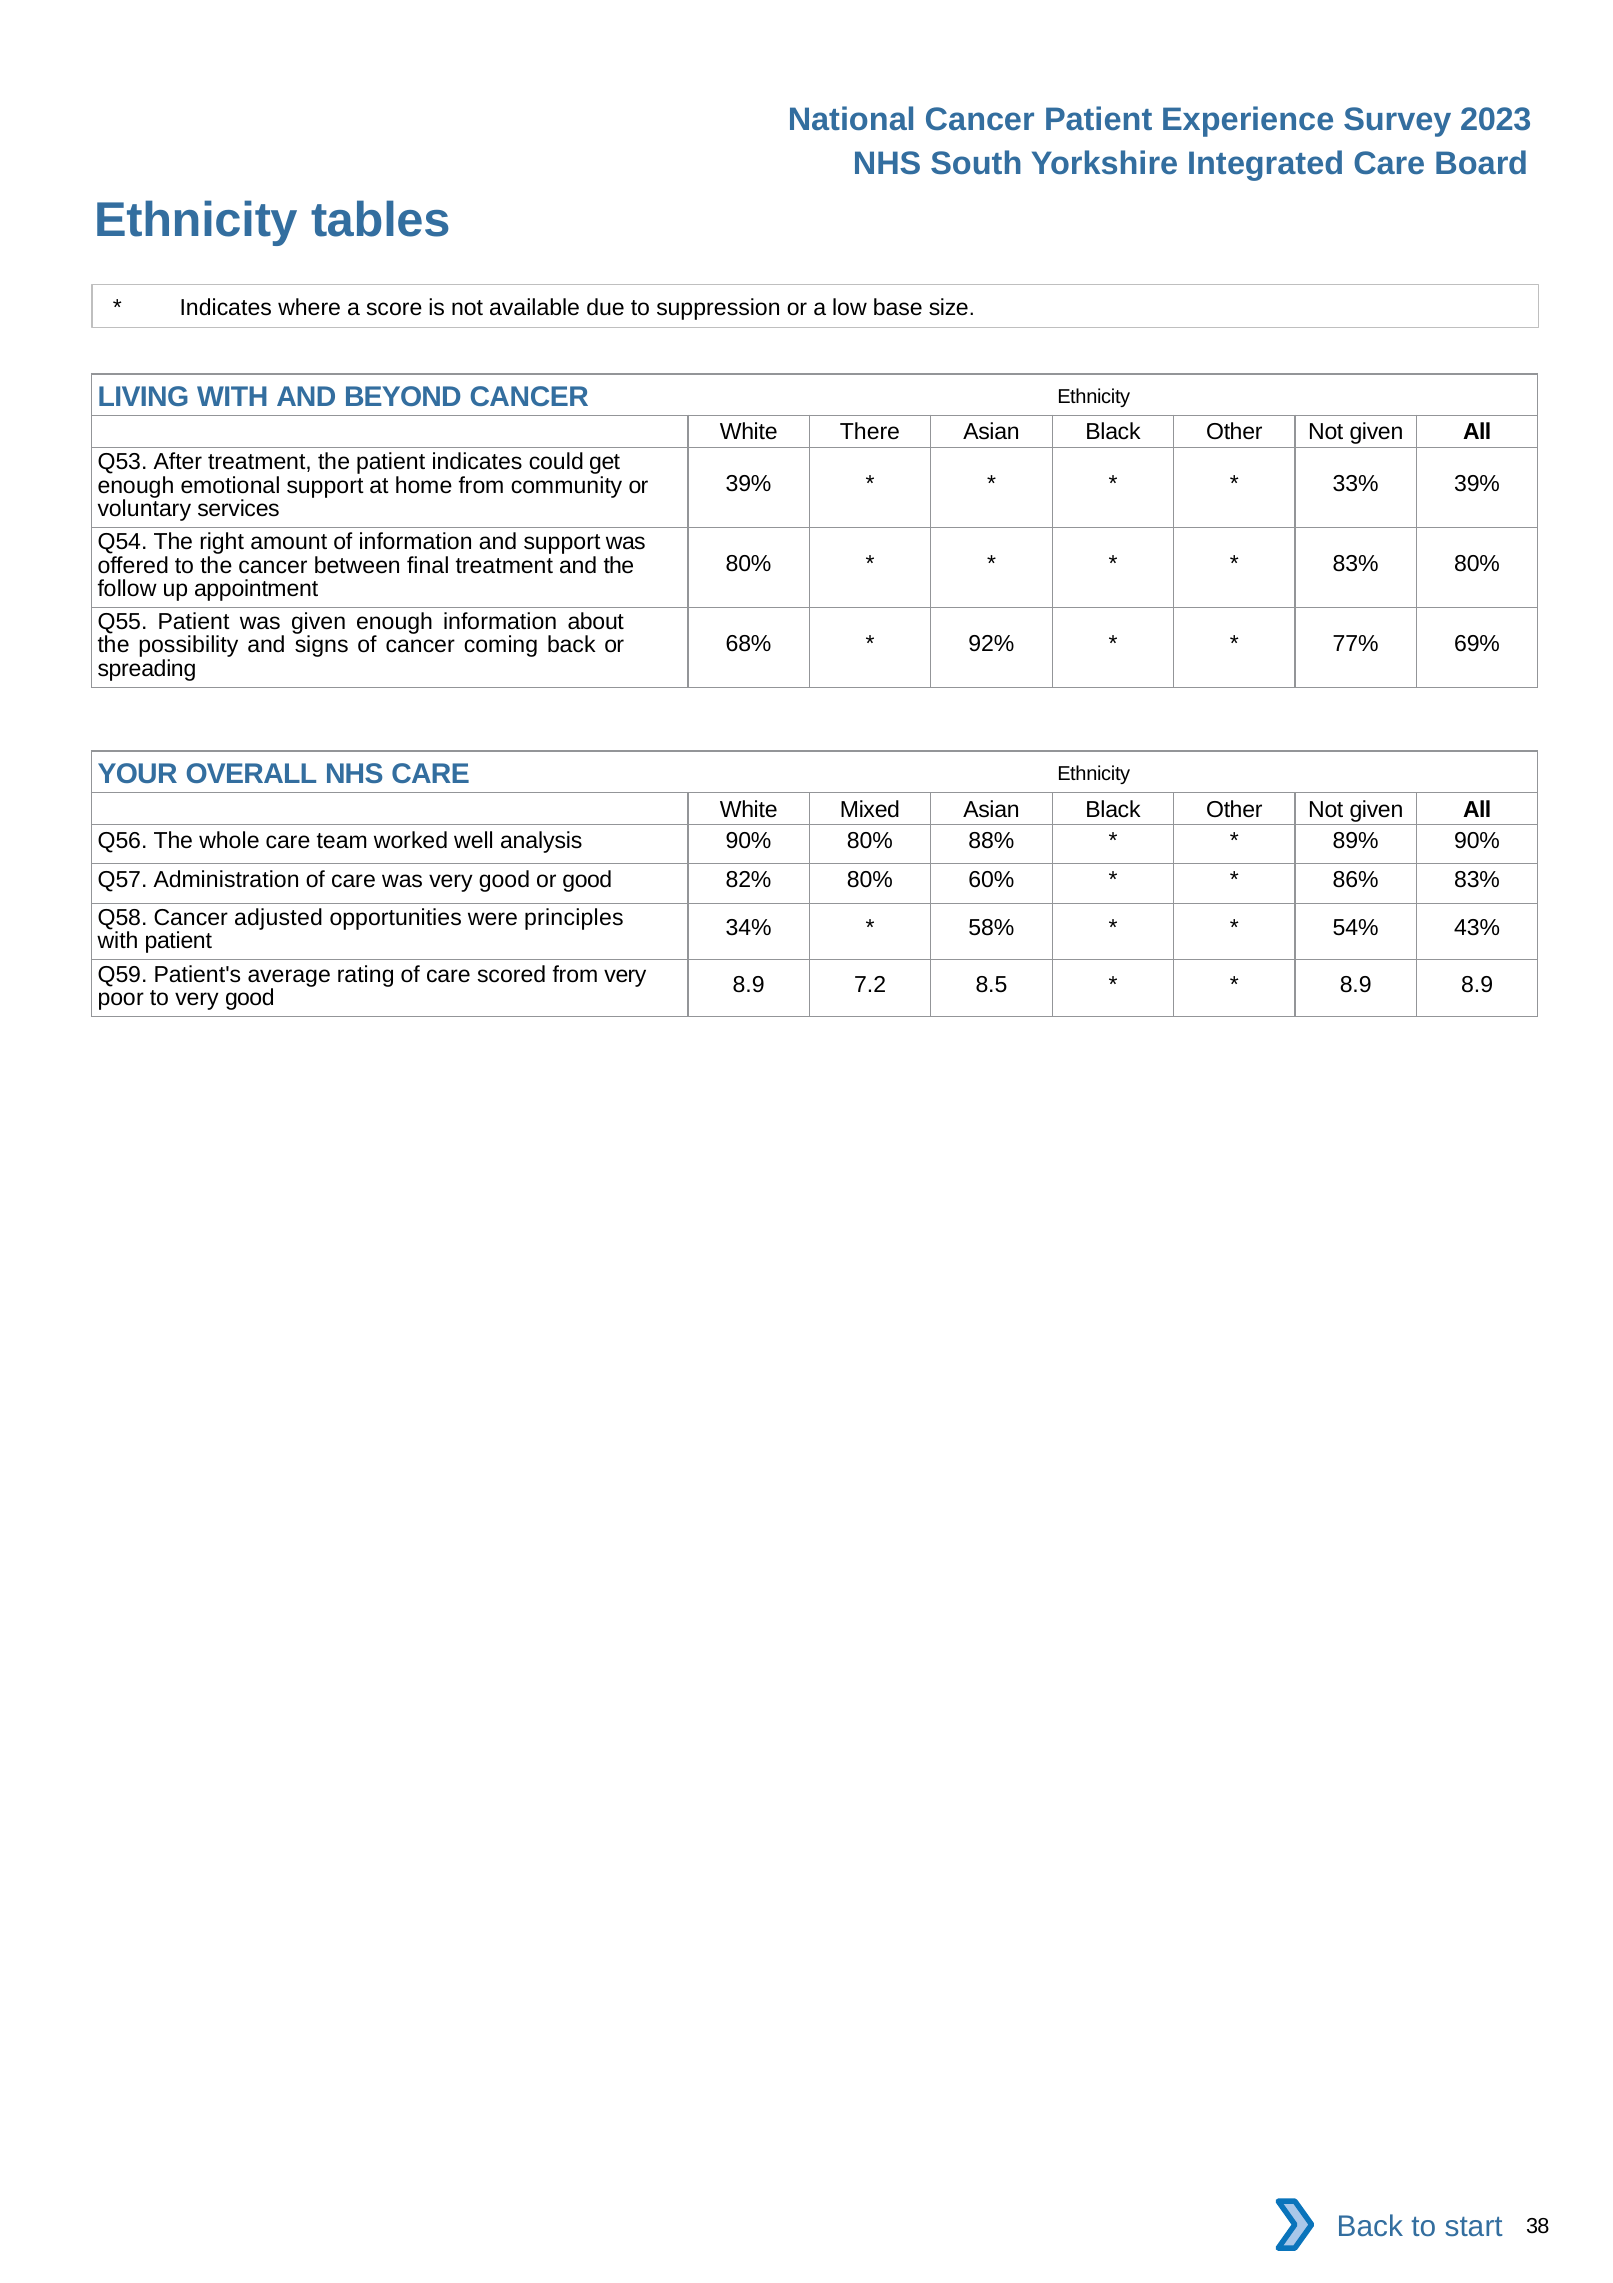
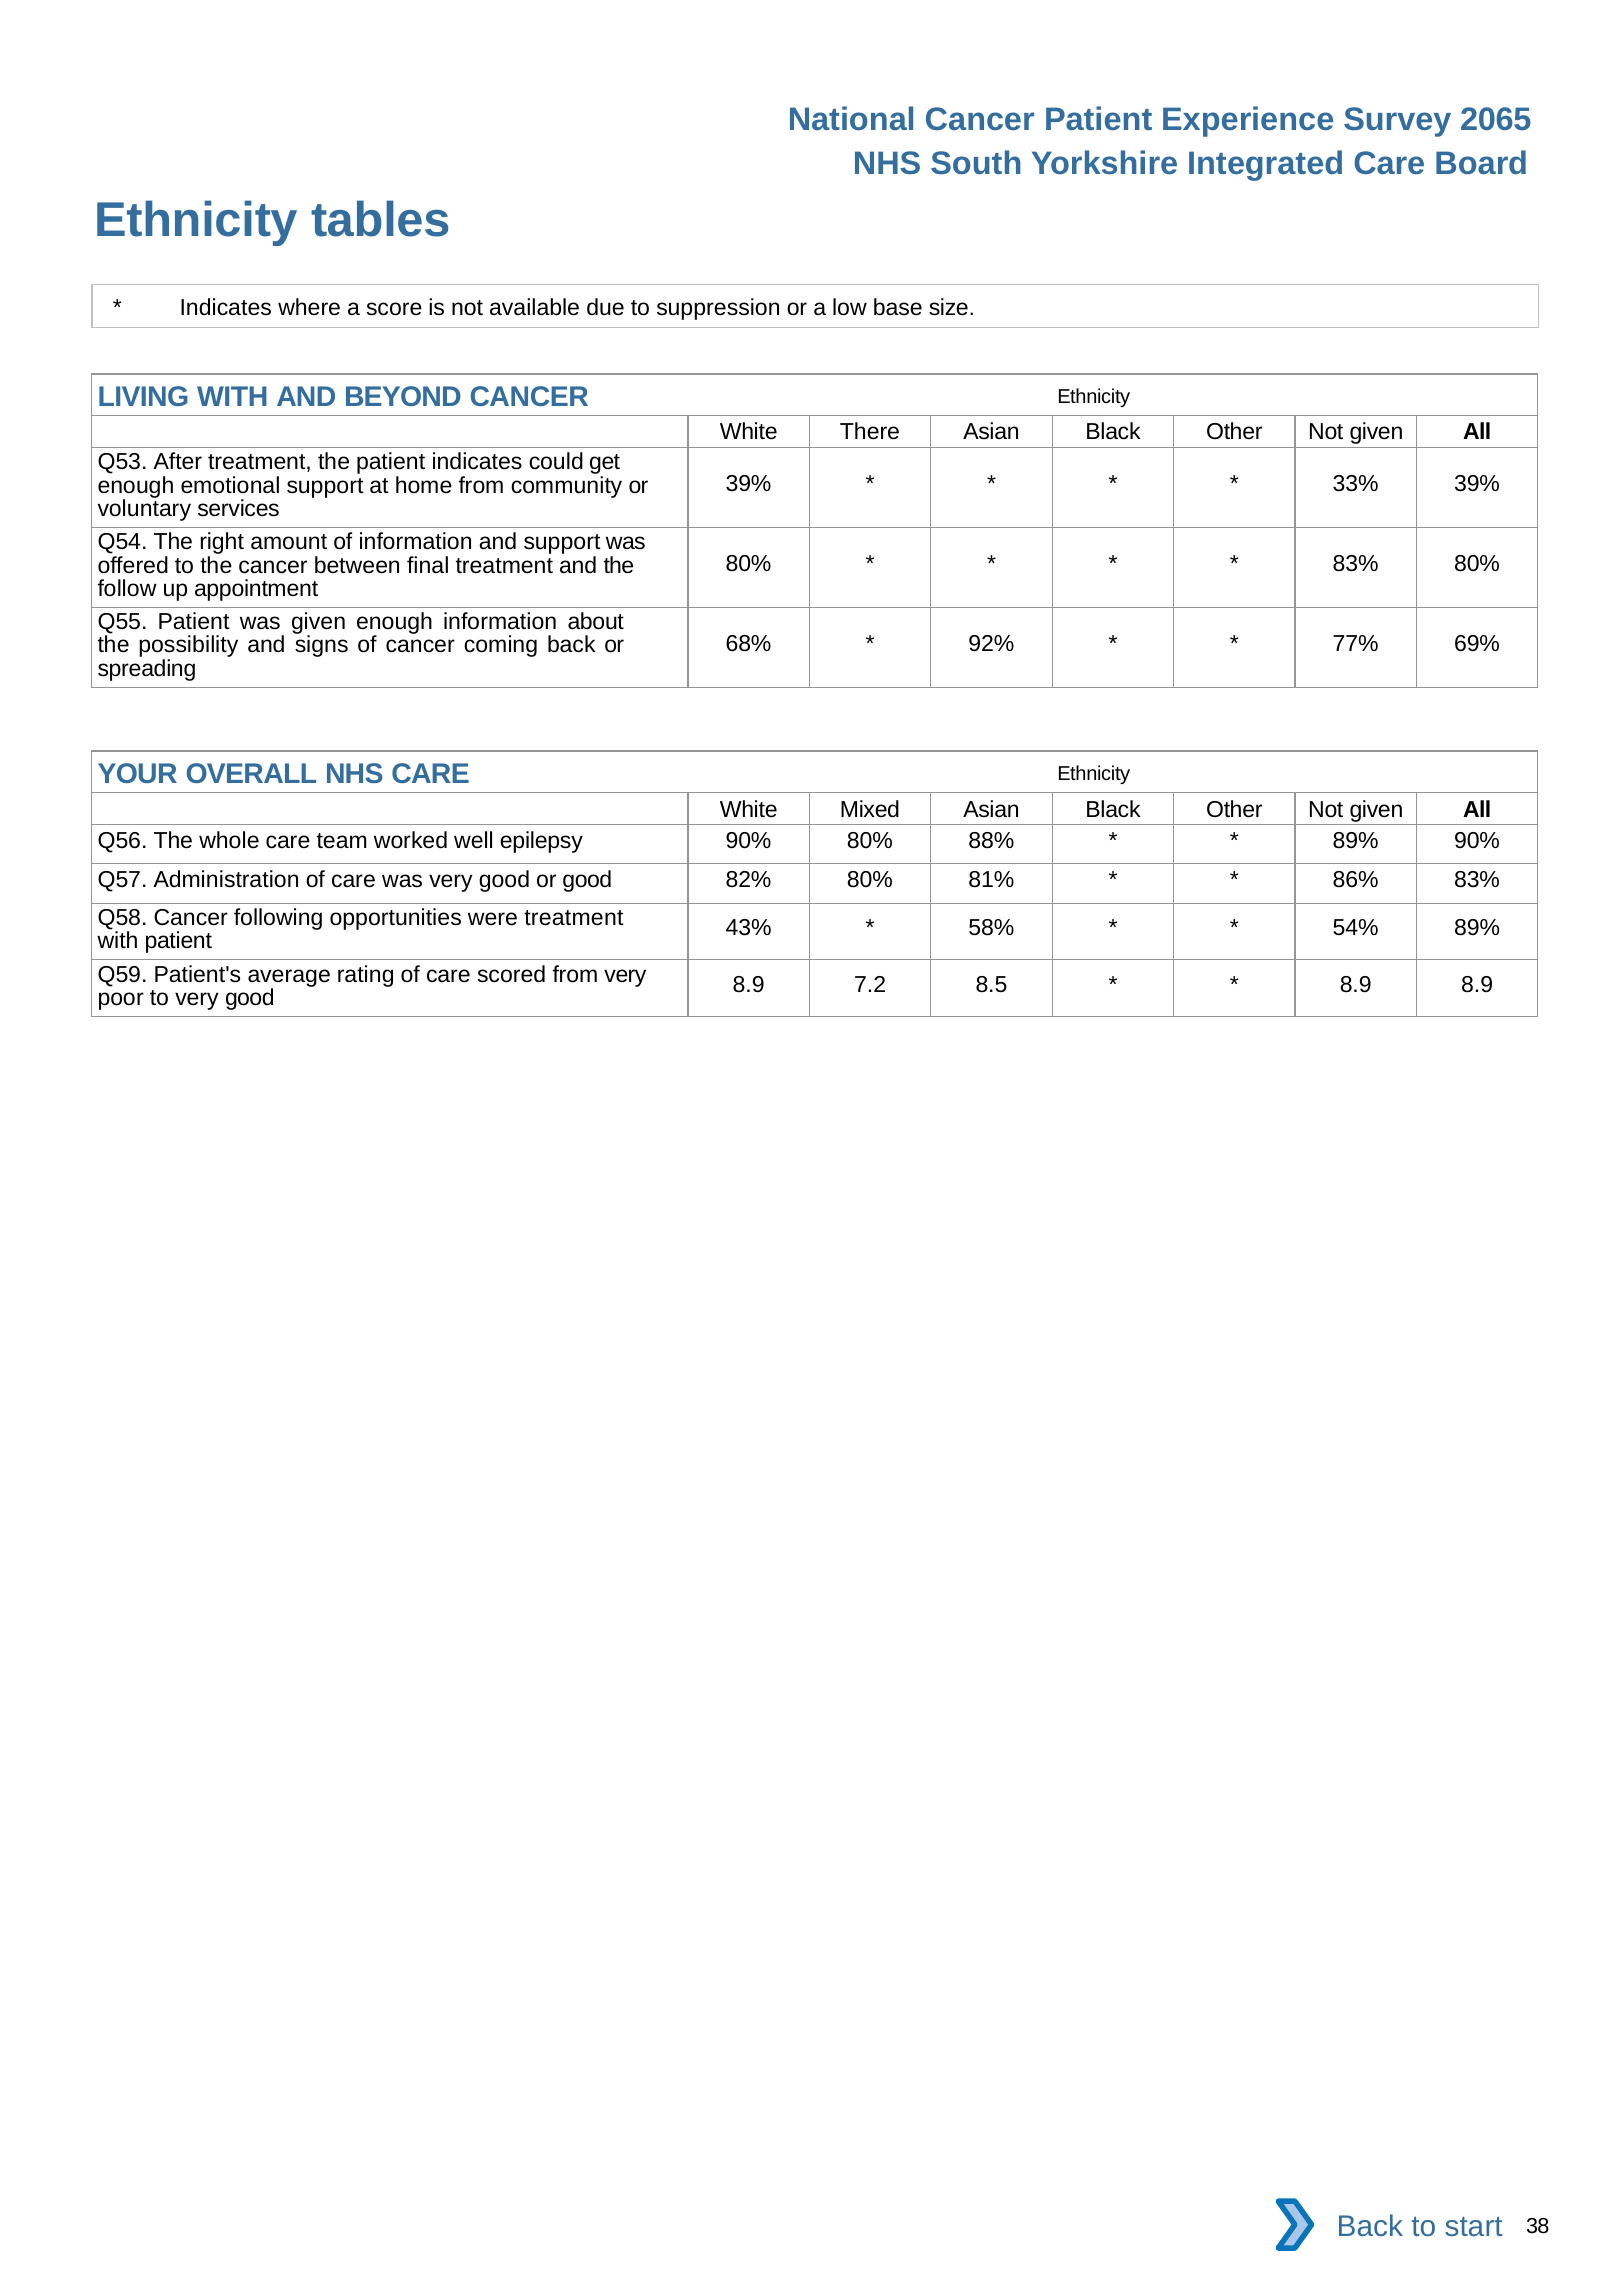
2023: 2023 -> 2065
analysis: analysis -> epilepsy
60%: 60% -> 81%
adjusted: adjusted -> following
were principles: principles -> treatment
34%: 34% -> 43%
54% 43%: 43% -> 89%
